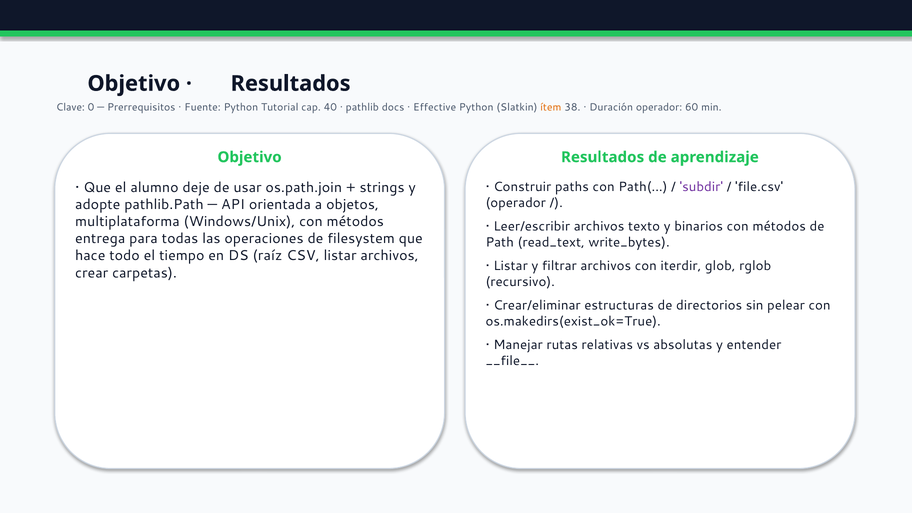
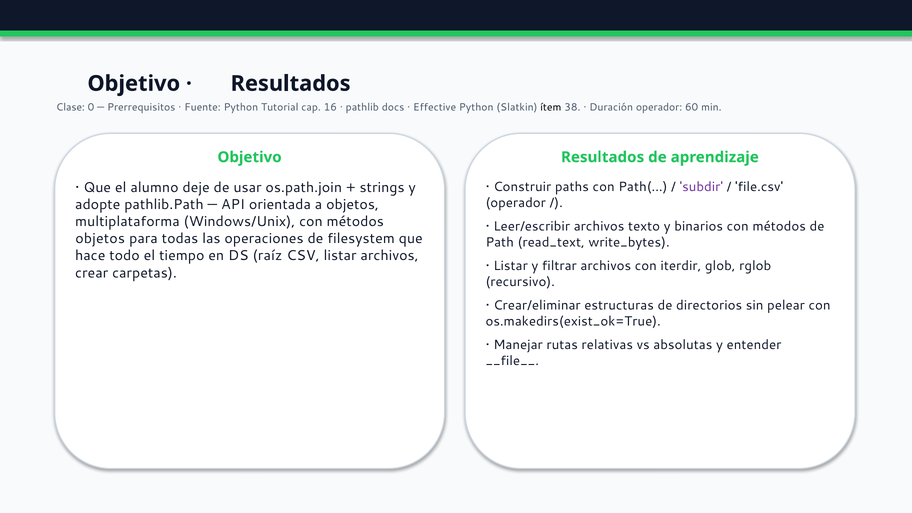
Clave: Clave -> Clase
40: 40 -> 16
ítem colour: orange -> black
entrega at (100, 239): entrega -> objetos
